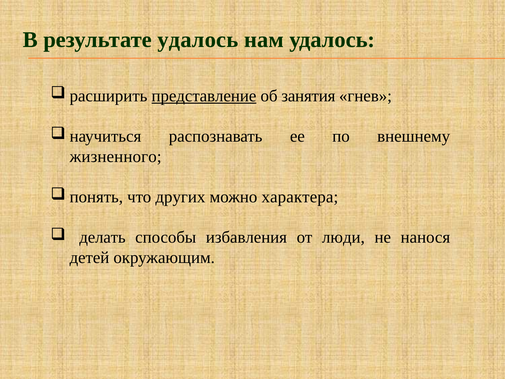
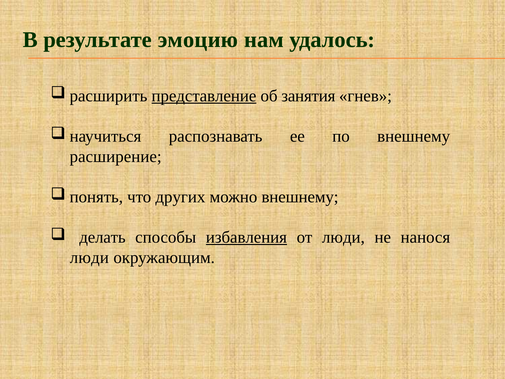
результате удалось: удалось -> эмоцию
жизненного: жизненного -> расширение
можно характера: характера -> внешнему
избавления underline: none -> present
детей at (89, 257): детей -> люди
